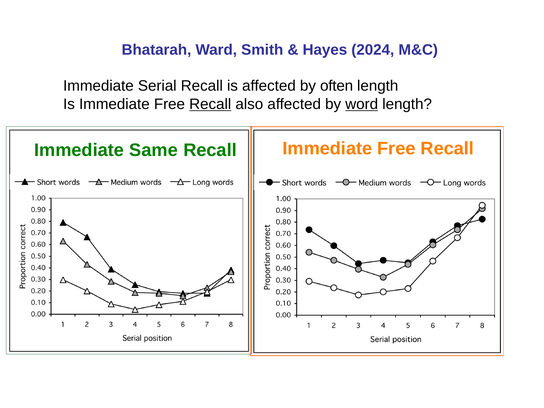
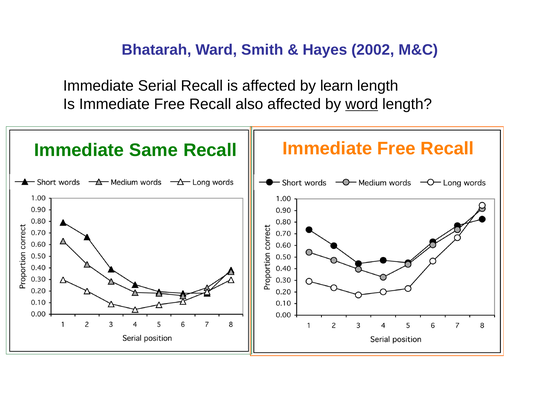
2024: 2024 -> 2002
often: often -> learn
Recall at (210, 104) underline: present -> none
